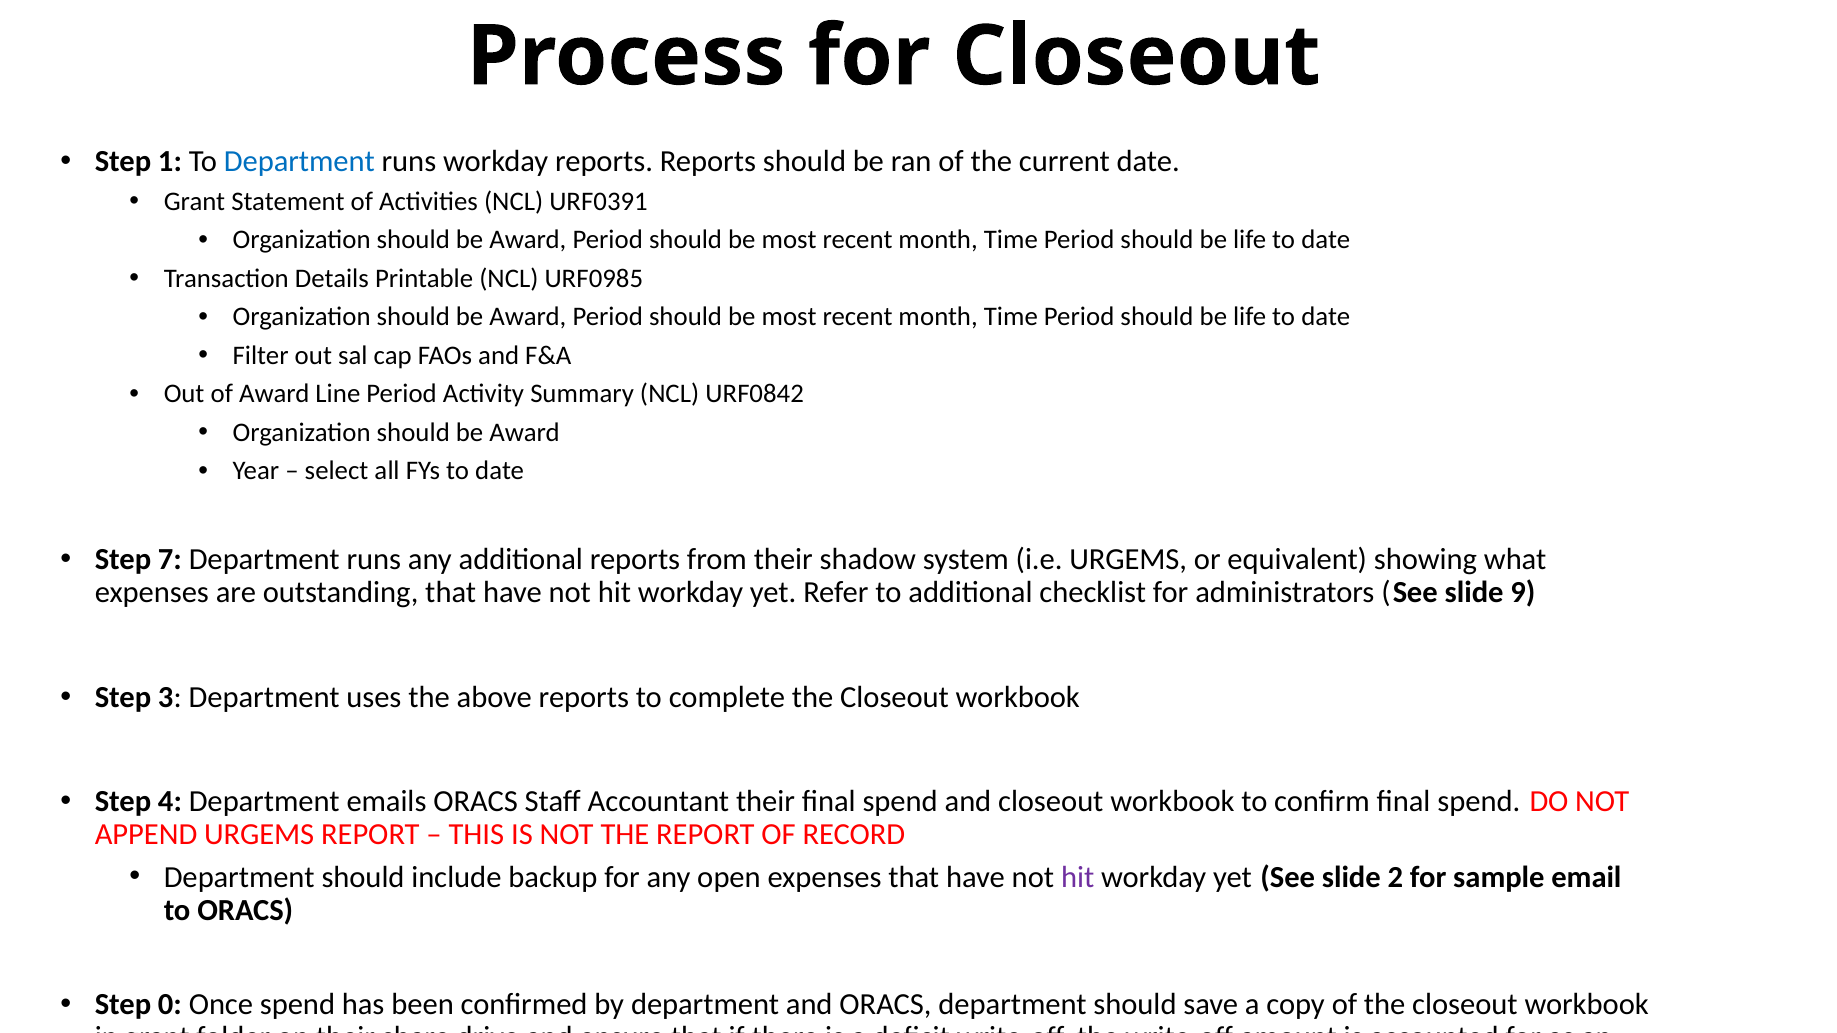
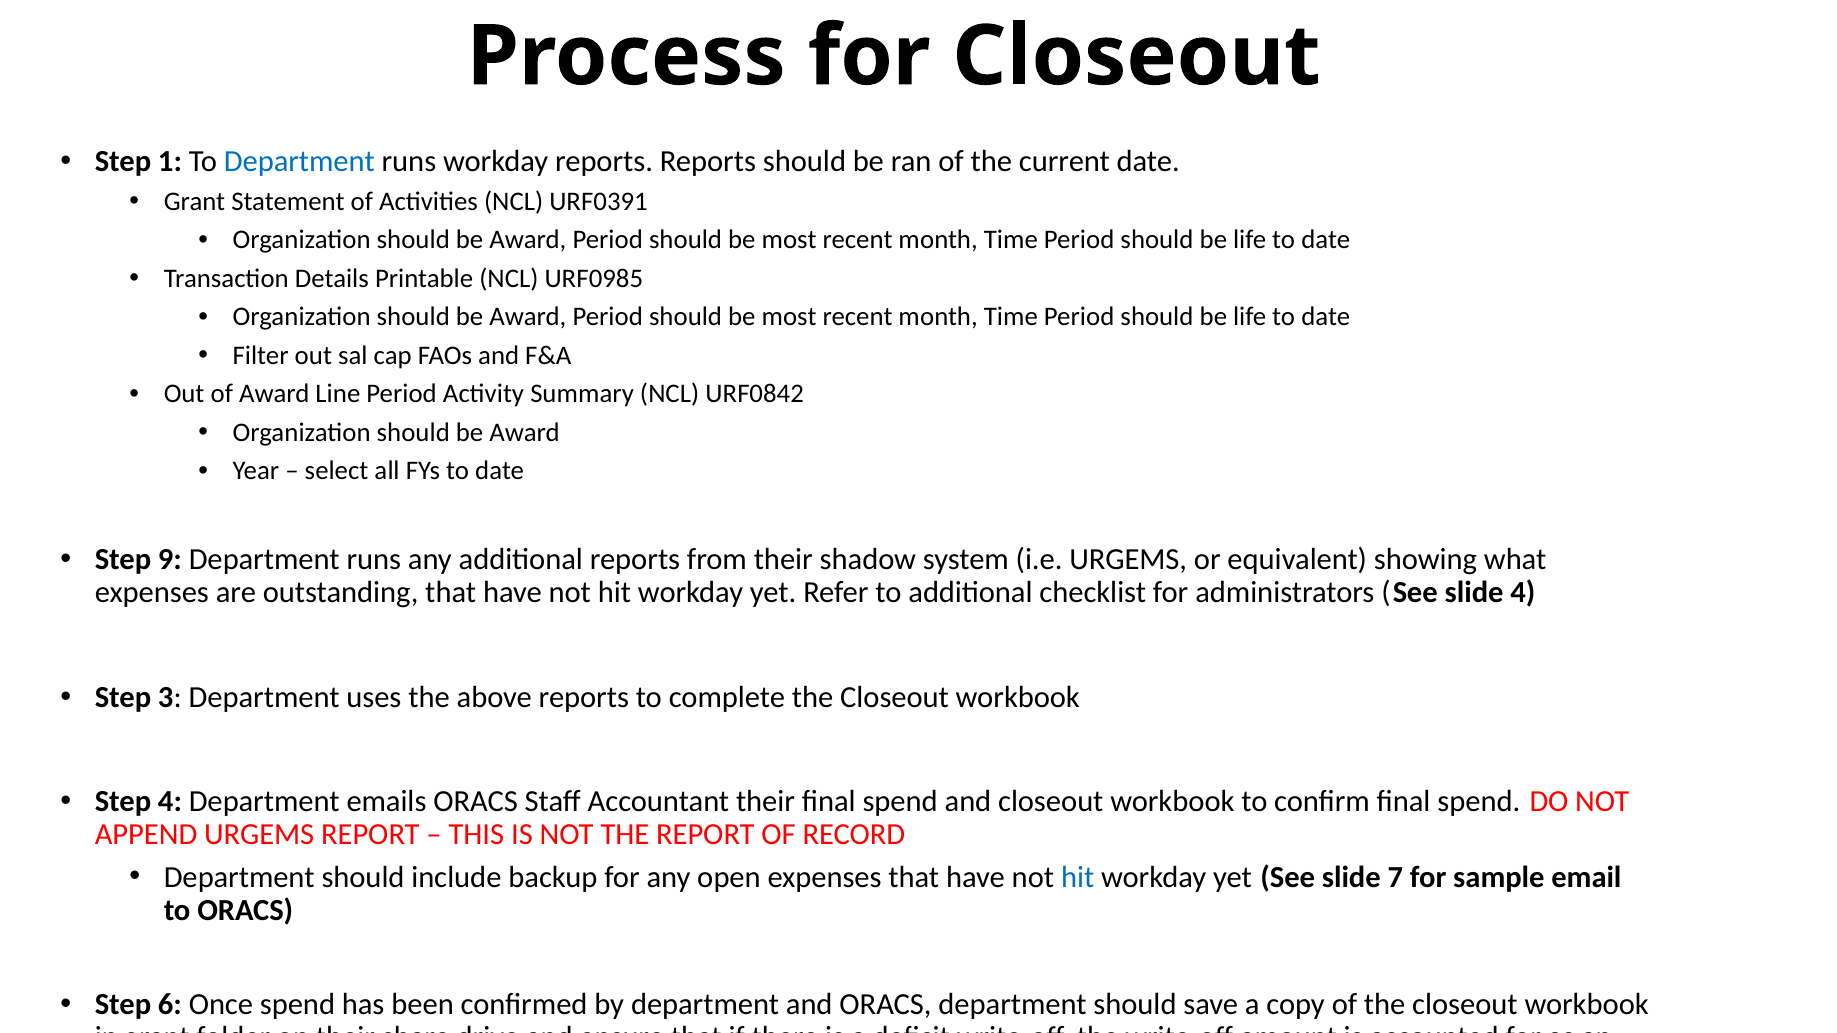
7: 7 -> 9
slide 9: 9 -> 4
hit at (1078, 877) colour: purple -> blue
2: 2 -> 7
0: 0 -> 6
